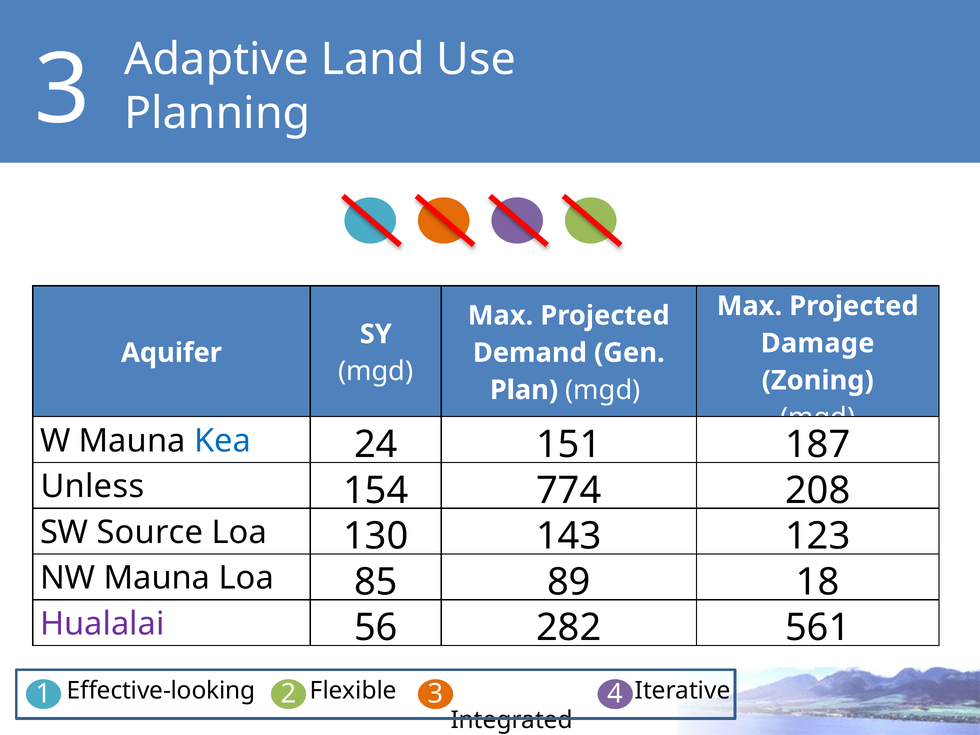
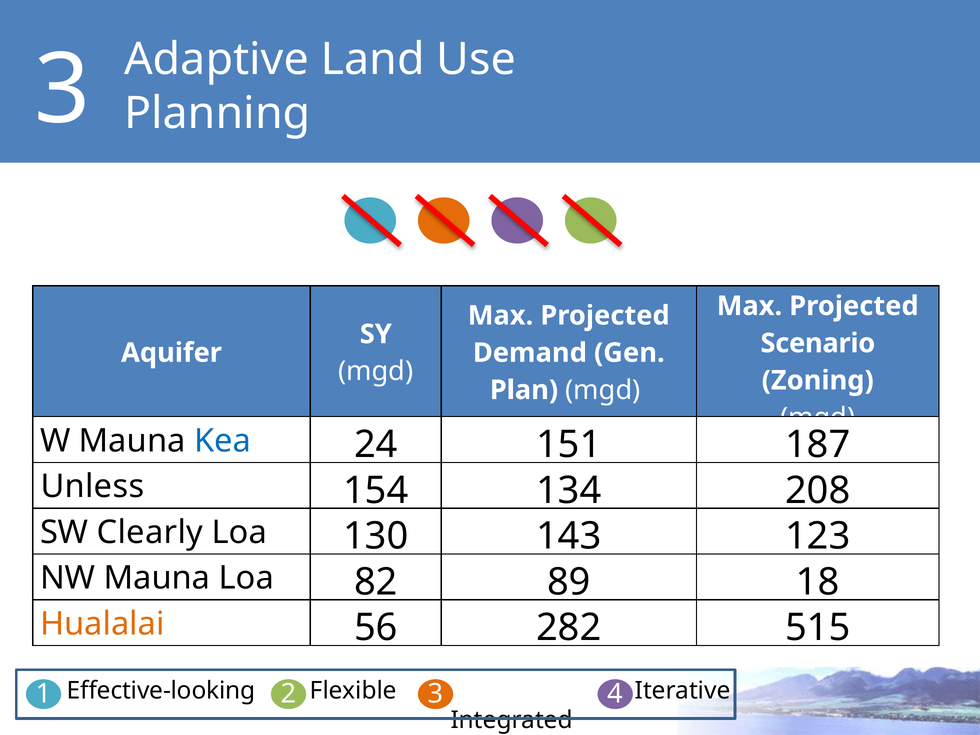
Damage: Damage -> Scenario
774: 774 -> 134
Source: Source -> Clearly
85: 85 -> 82
Hualalai colour: purple -> orange
561: 561 -> 515
